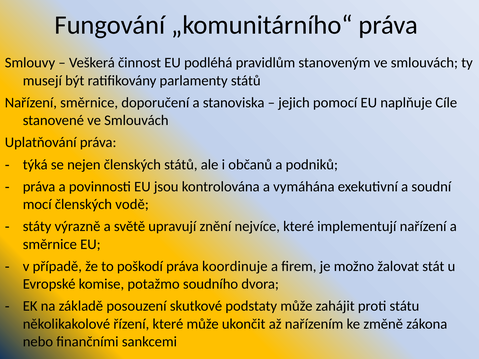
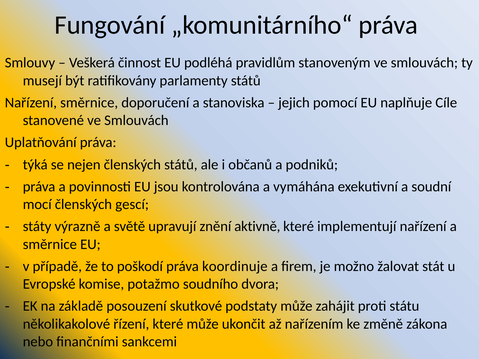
vodě: vodě -> gescí
nejvíce: nejvíce -> aktivně
